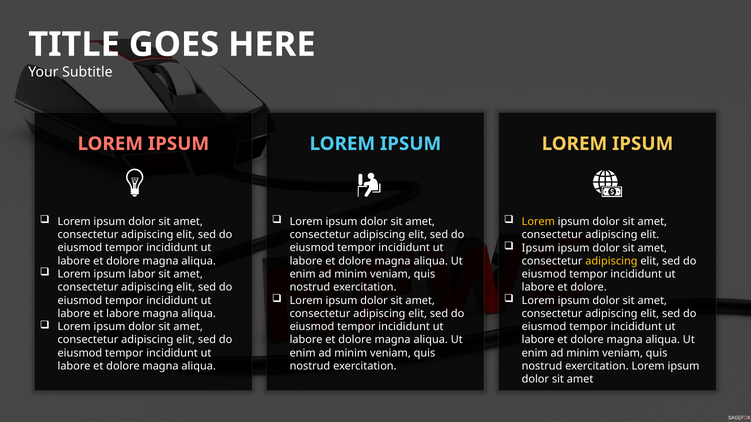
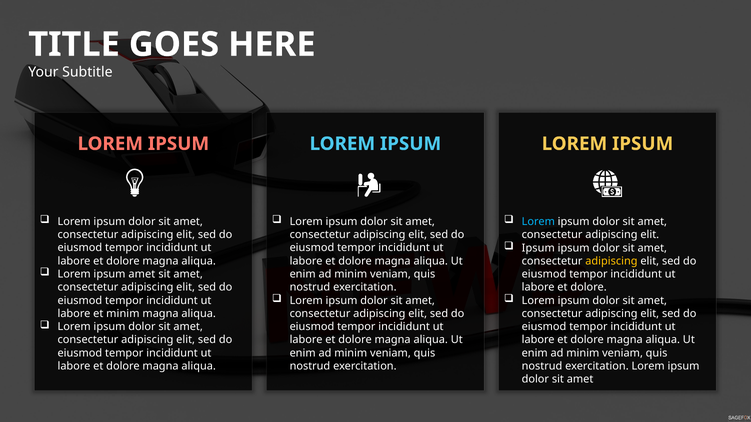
Lorem at (538, 222) colour: yellow -> light blue
ipsum labor: labor -> amet
et labore: labore -> minim
